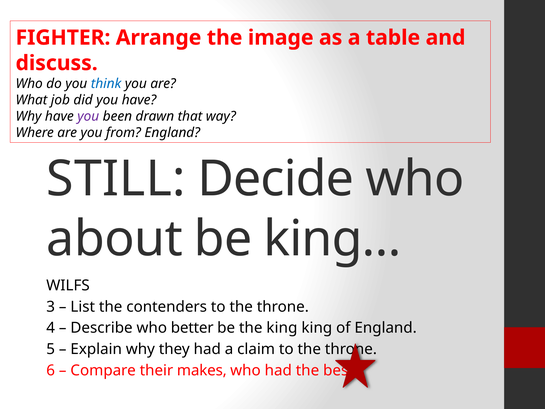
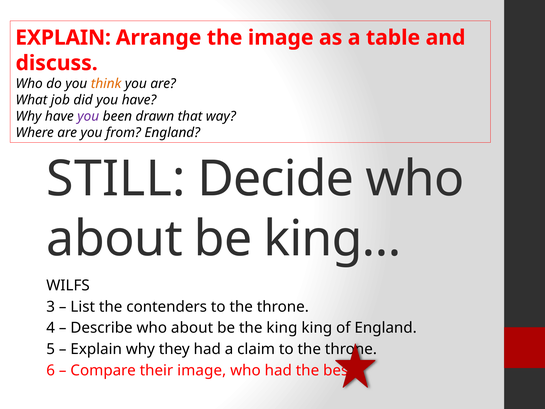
FIGHTER at (63, 38): FIGHTER -> EXPLAIN
think colour: blue -> orange
Describe who better: better -> about
their makes: makes -> image
